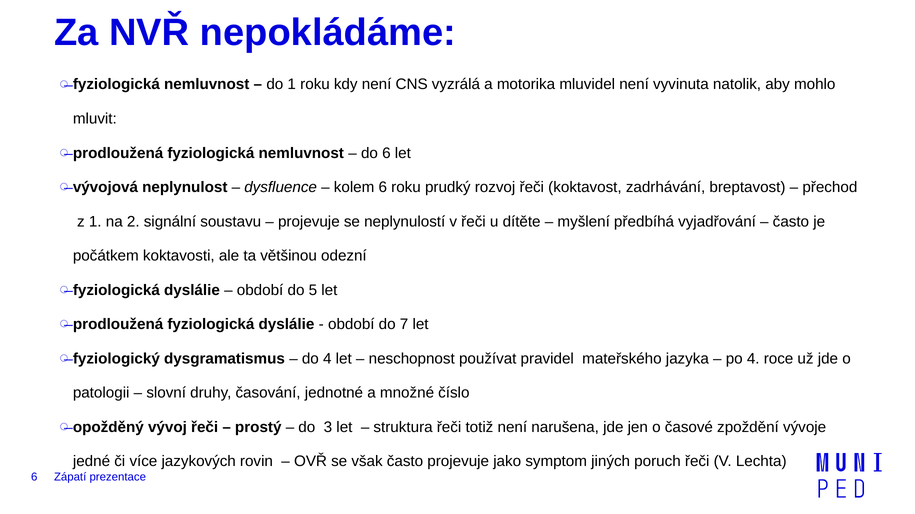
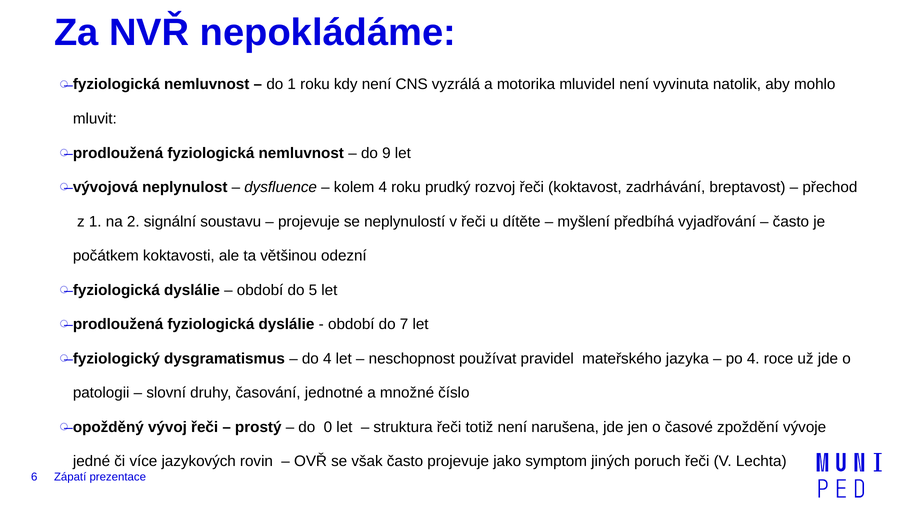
do 6: 6 -> 9
kolem 6: 6 -> 4
3: 3 -> 0
